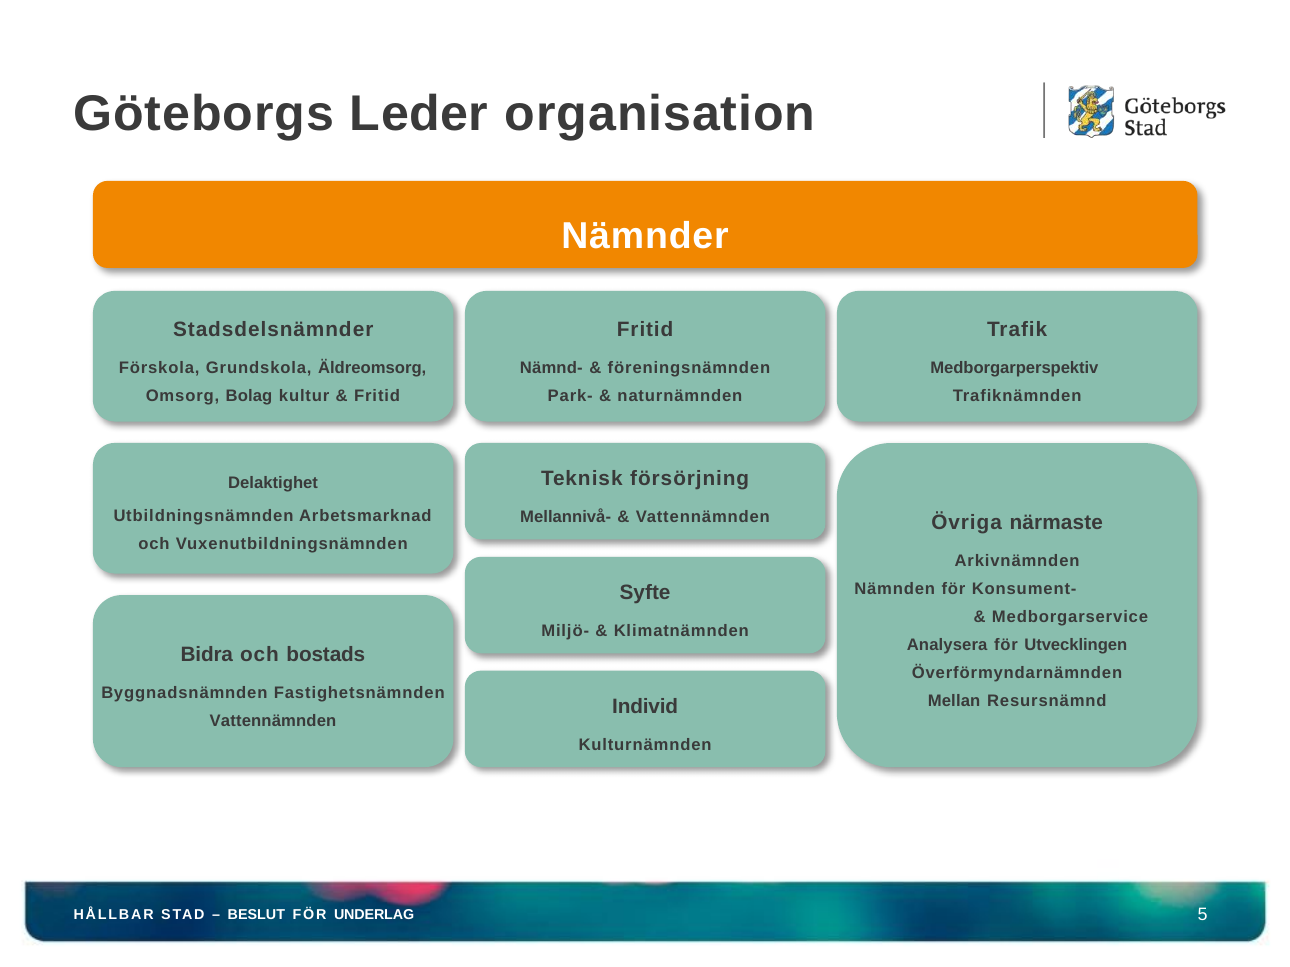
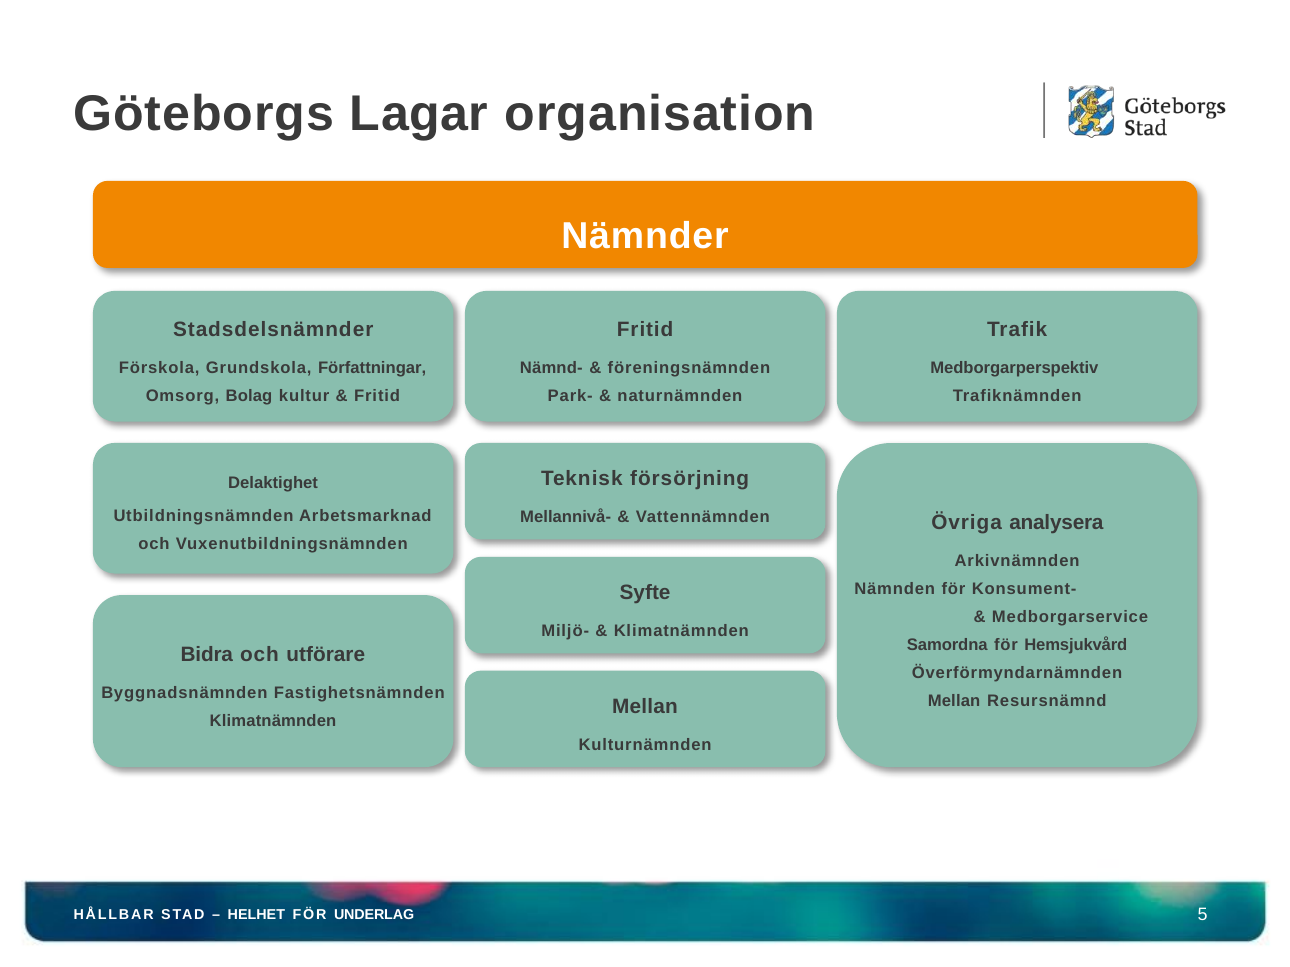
Leder: Leder -> Lagar
Äldreomsorg: Äldreomsorg -> Författningar
närmaste: närmaste -> analysera
Analysera: Analysera -> Samordna
Utvecklingen: Utvecklingen -> Hemsjukvård
bostads: bostads -> utförare
Individ at (645, 707): Individ -> Mellan
Vattennämnden at (273, 721): Vattennämnden -> Klimatnämnden
BESLUT: BESLUT -> HELHET
